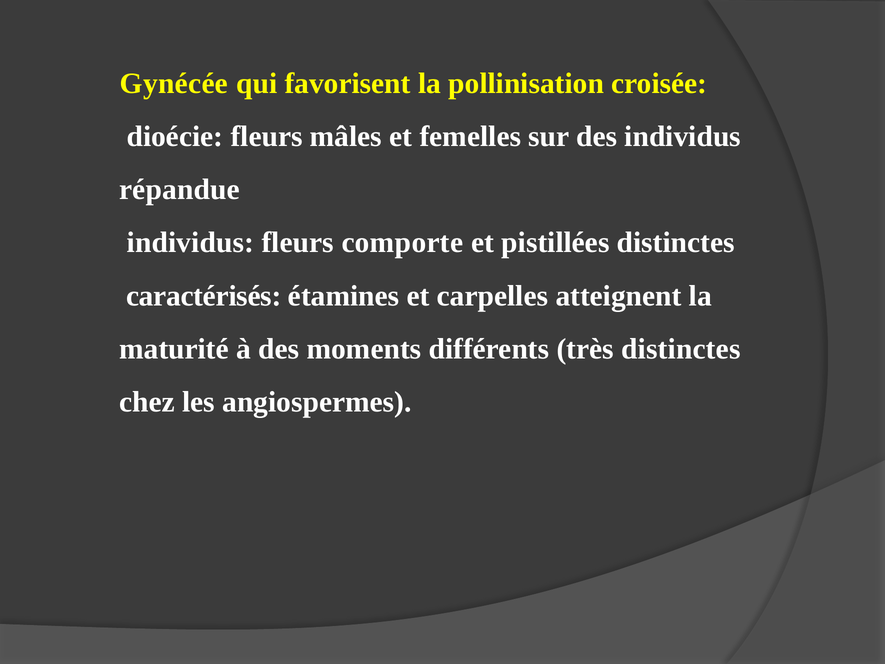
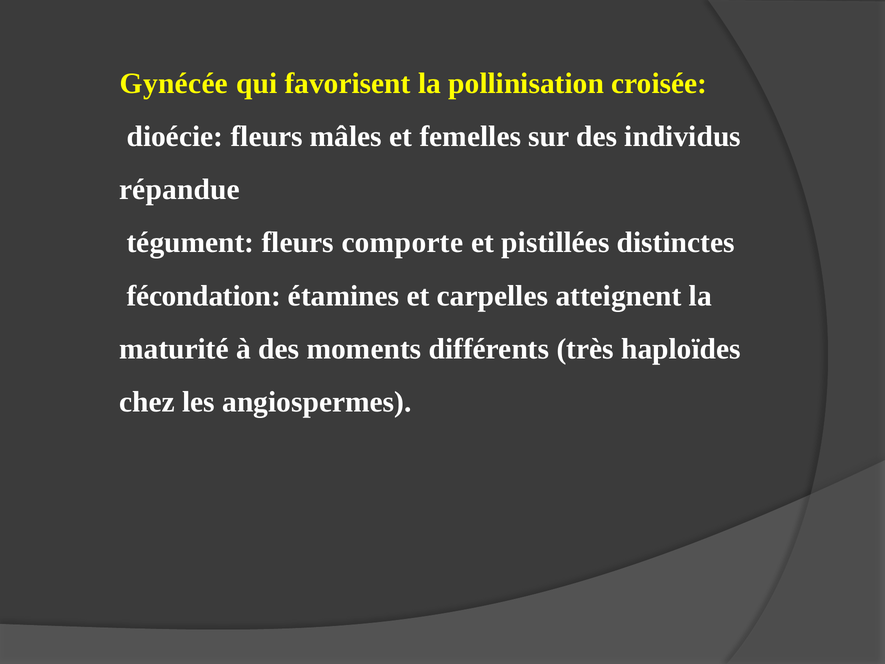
individus at (190, 243): individus -> tégument
caractérisés: caractérisés -> fécondation
très distinctes: distinctes -> haploïdes
